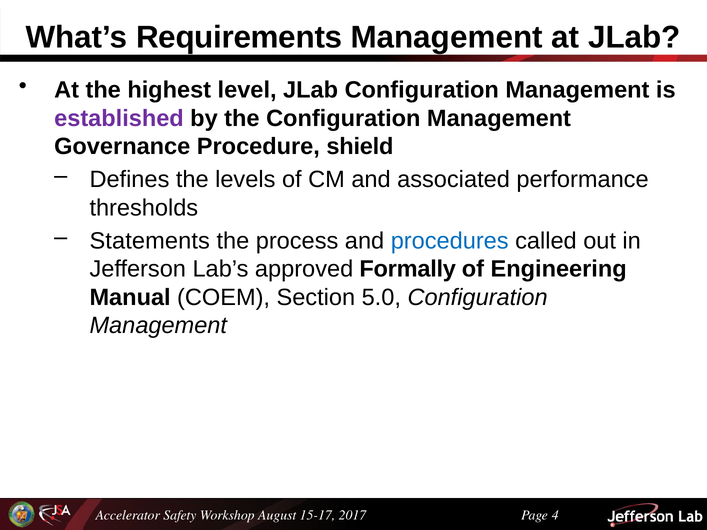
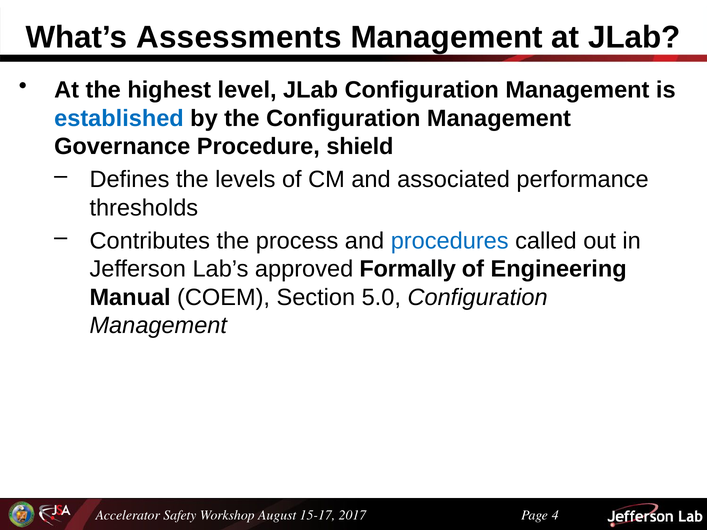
Requirements: Requirements -> Assessments
established colour: purple -> blue
Statements: Statements -> Contributes
